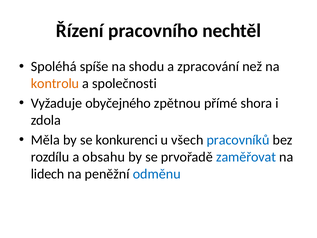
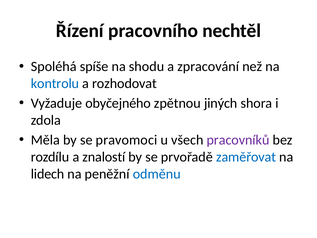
kontrolu colour: orange -> blue
společnosti: společnosti -> rozhodovat
přímé: přímé -> jiných
konkurenci: konkurenci -> pravomoci
pracovníků colour: blue -> purple
obsahu: obsahu -> znalostí
